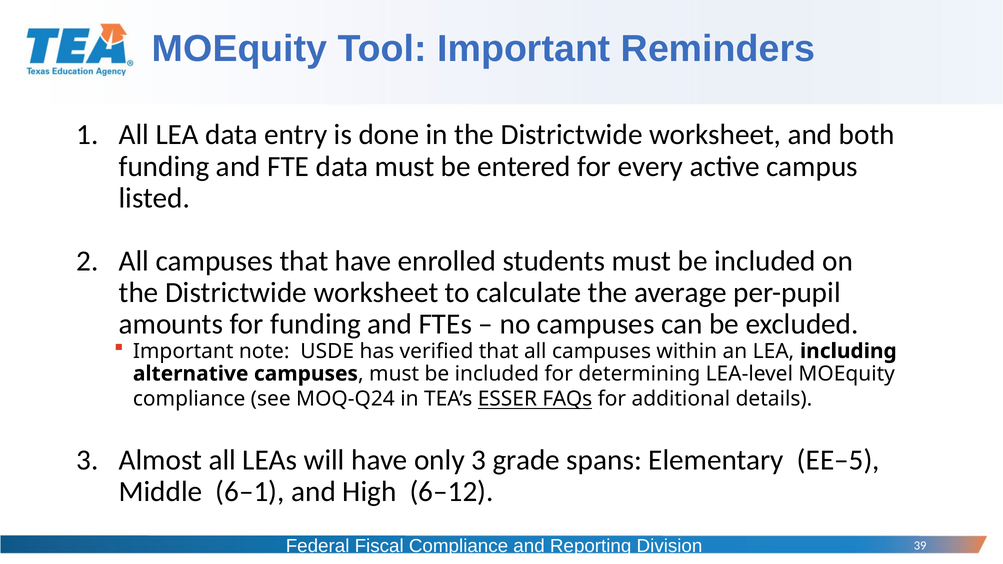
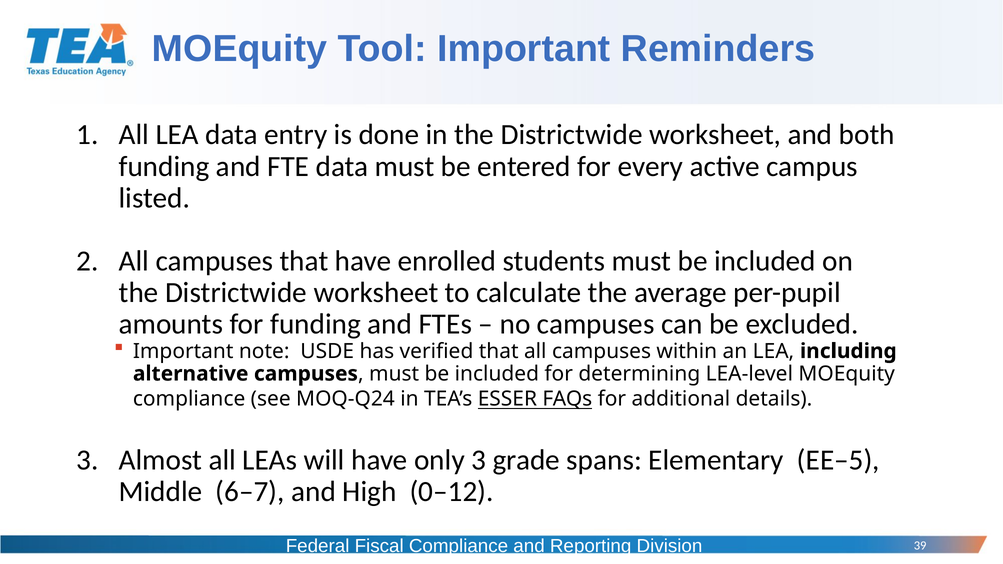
6–1: 6–1 -> 6–7
6–12: 6–12 -> 0–12
